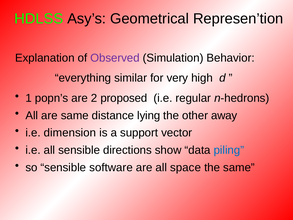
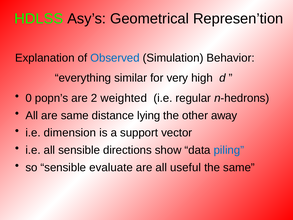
Observed colour: purple -> blue
1: 1 -> 0
proposed: proposed -> weighted
software: software -> evaluate
space: space -> useful
